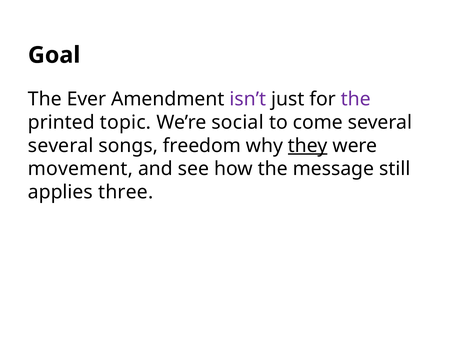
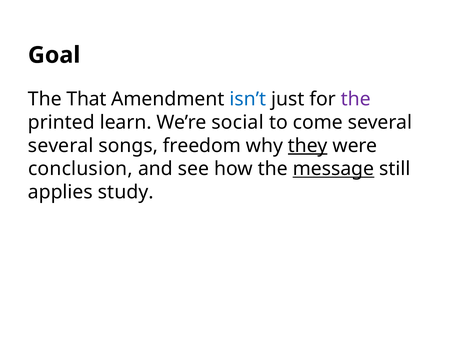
Ever: Ever -> That
isn’t colour: purple -> blue
topic: topic -> learn
movement: movement -> conclusion
message underline: none -> present
three: three -> study
